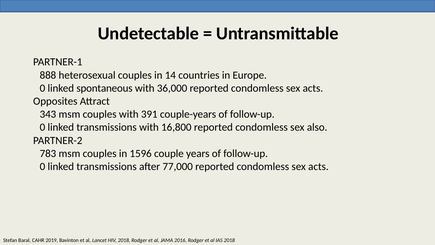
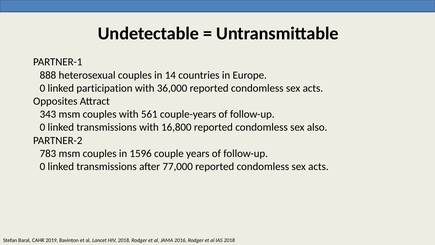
spontaneous: spontaneous -> participation
391: 391 -> 561
